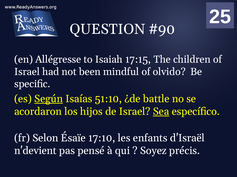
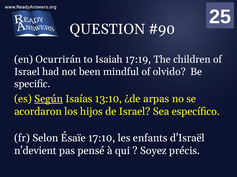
Allégresse: Allégresse -> Ocurrirán
17:15: 17:15 -> 17:19
51:10: 51:10 -> 13:10
battle: battle -> arpas
Sea underline: present -> none
